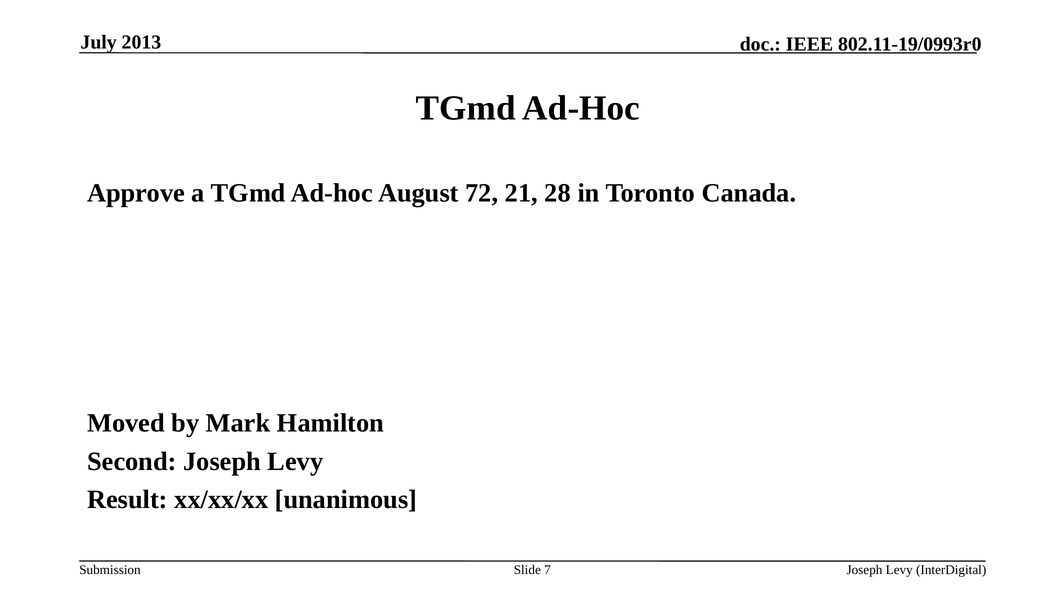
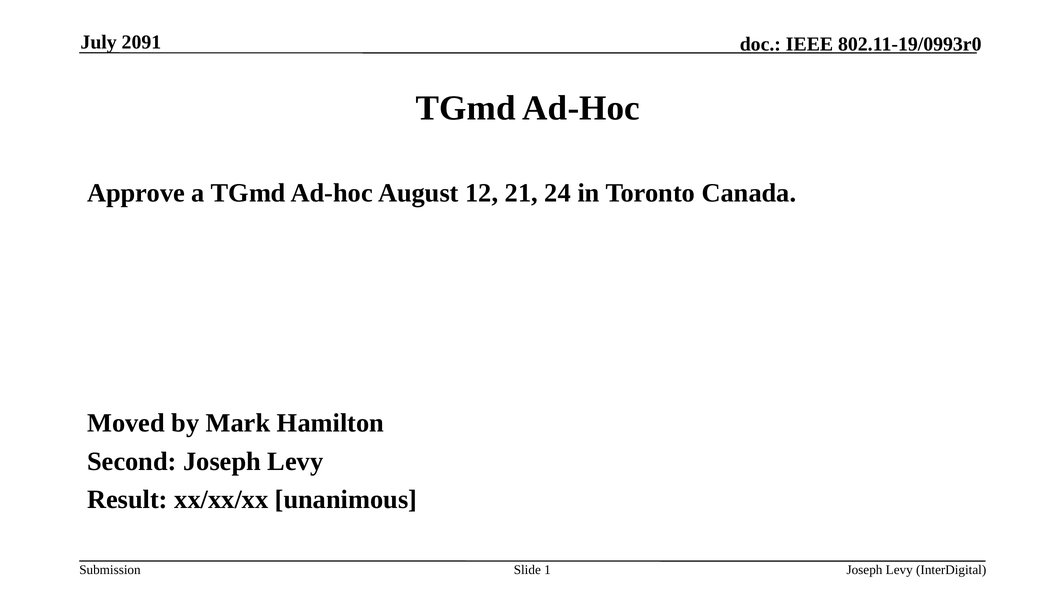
2013: 2013 -> 2091
72: 72 -> 12
28: 28 -> 24
7: 7 -> 1
